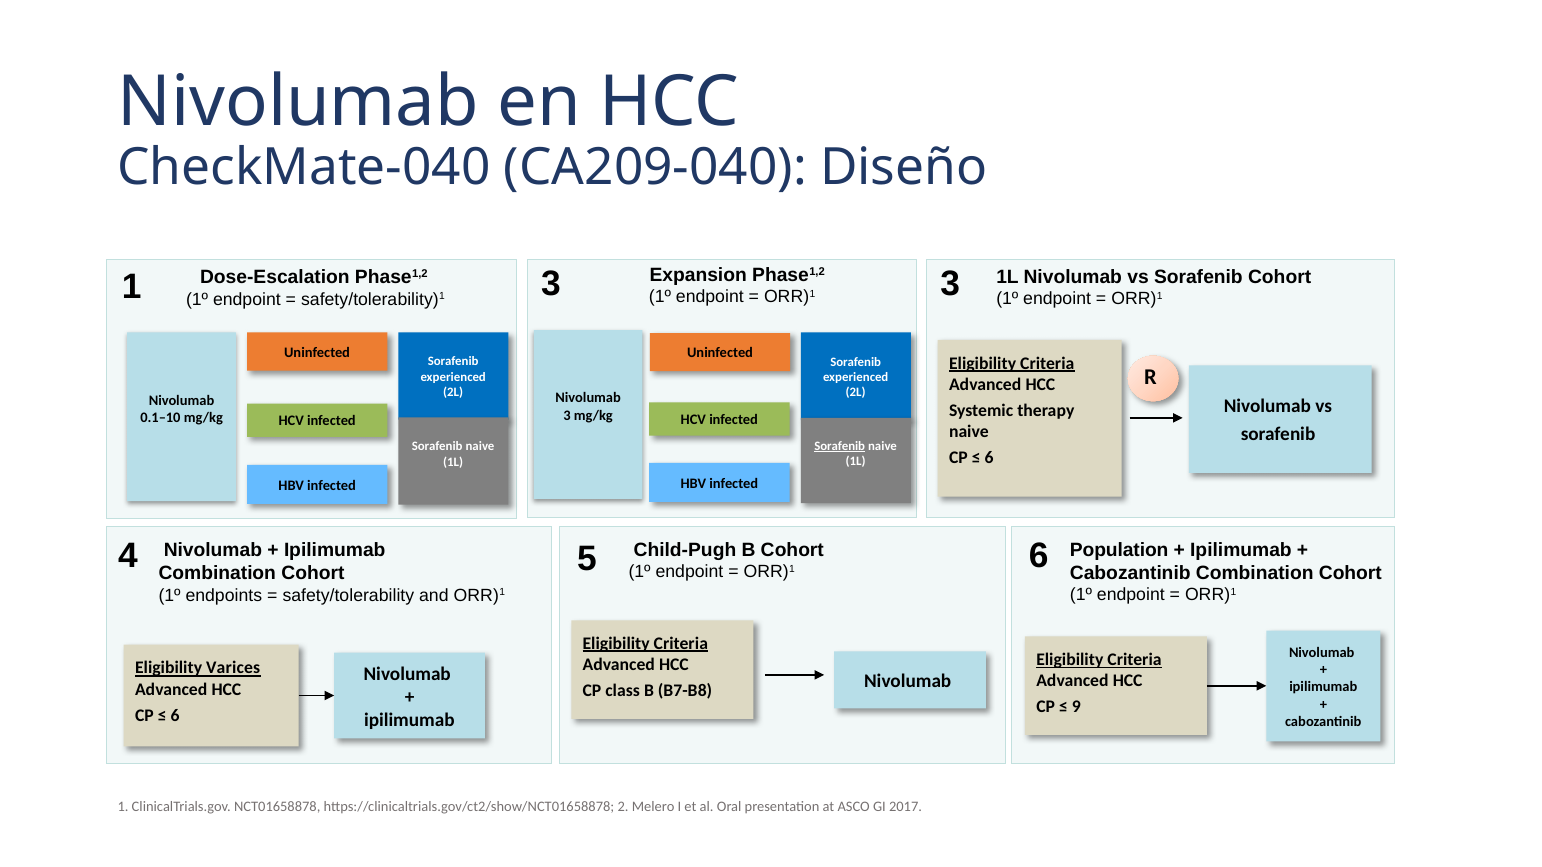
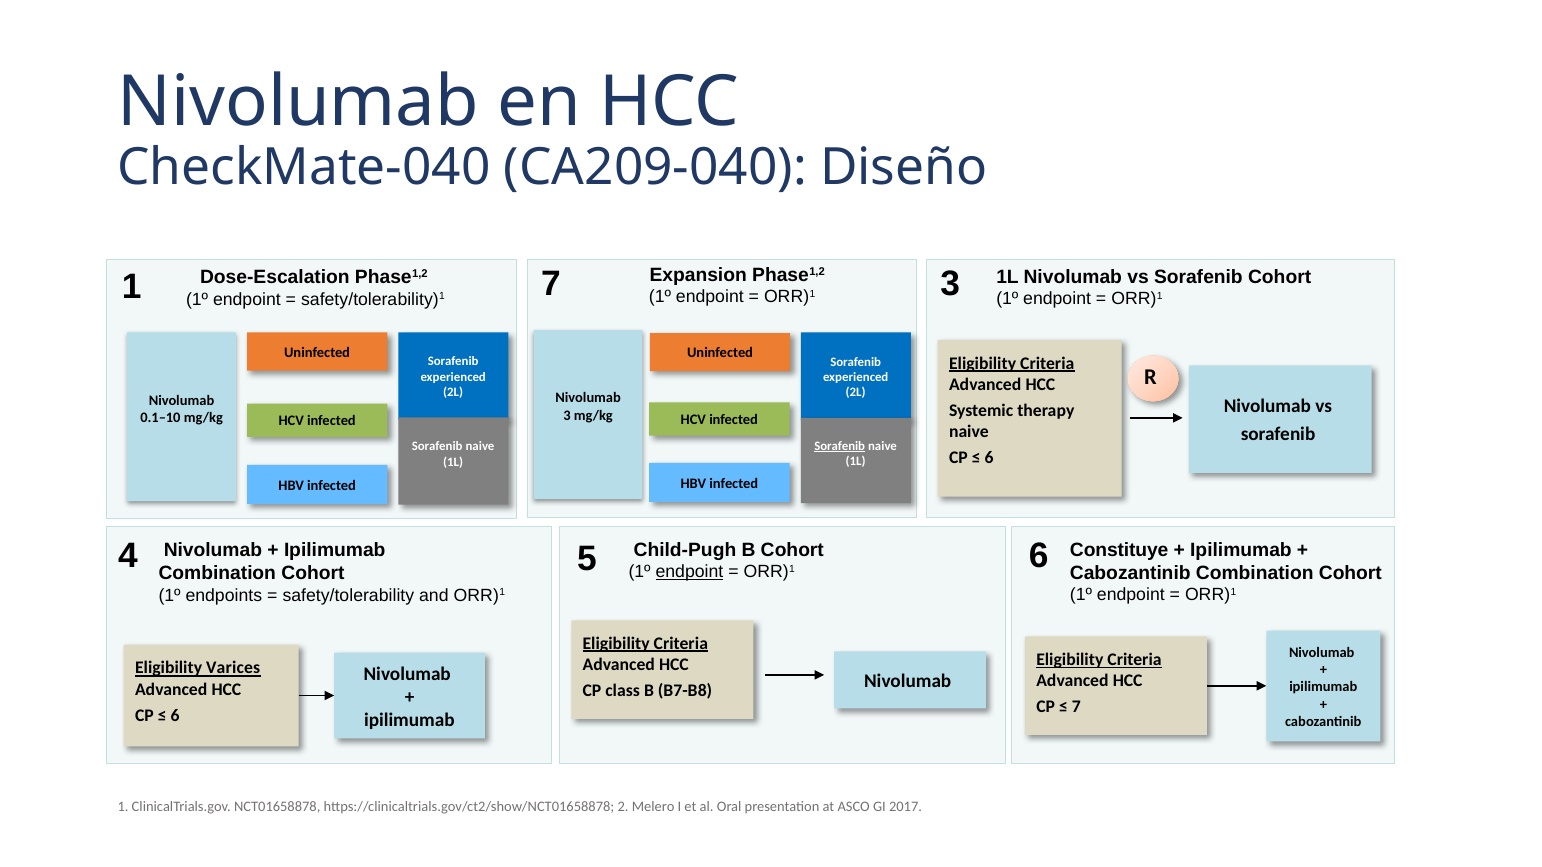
1 3: 3 -> 7
Population: Population -> Constituye
endpoint at (689, 572) underline: none -> present
9 at (1076, 707): 9 -> 7
